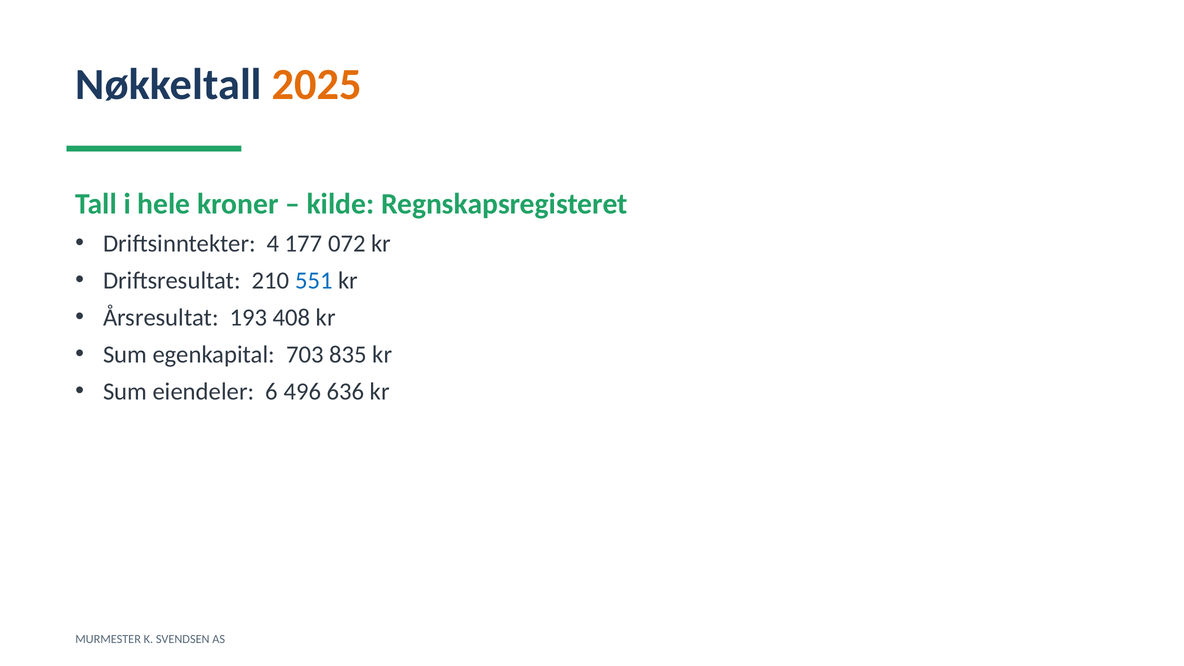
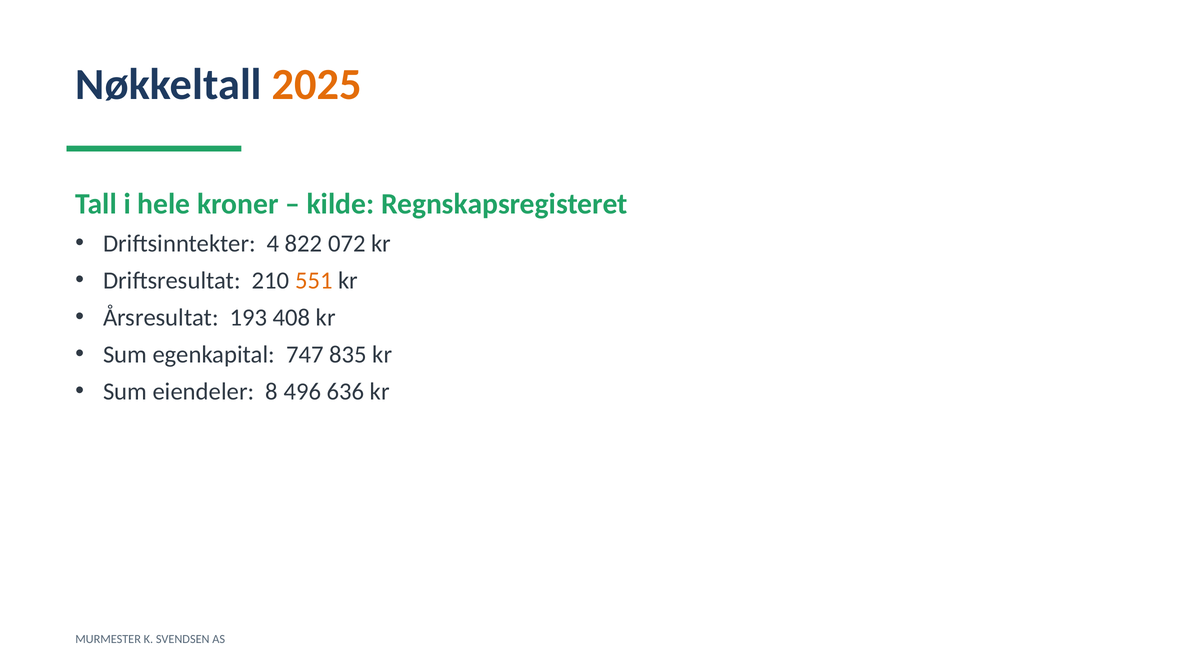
177: 177 -> 822
551 colour: blue -> orange
703: 703 -> 747
6: 6 -> 8
